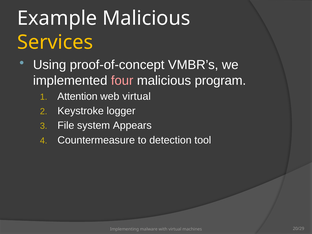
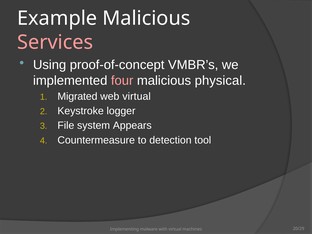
Services colour: yellow -> pink
program: program -> physical
Attention: Attention -> Migrated
